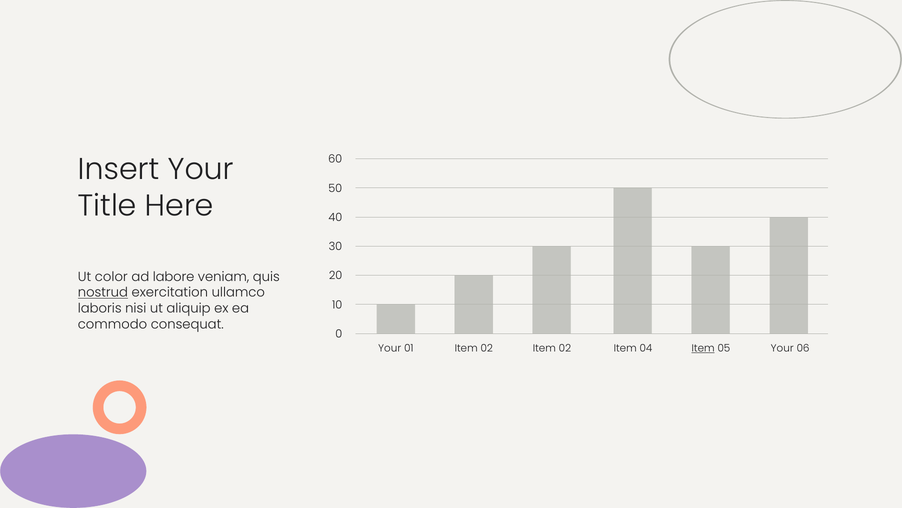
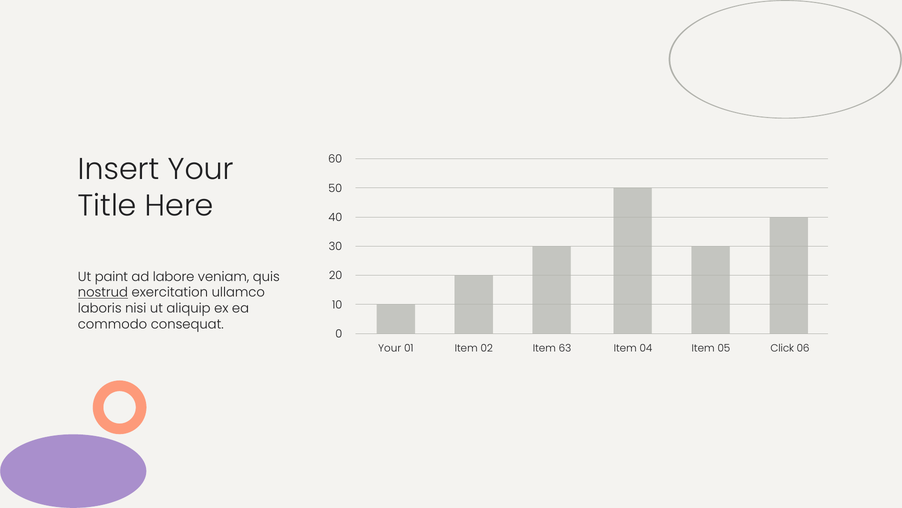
color: color -> paint
02 Item 02: 02 -> 63
Item at (703, 348) underline: present -> none
05 Your: Your -> Click
